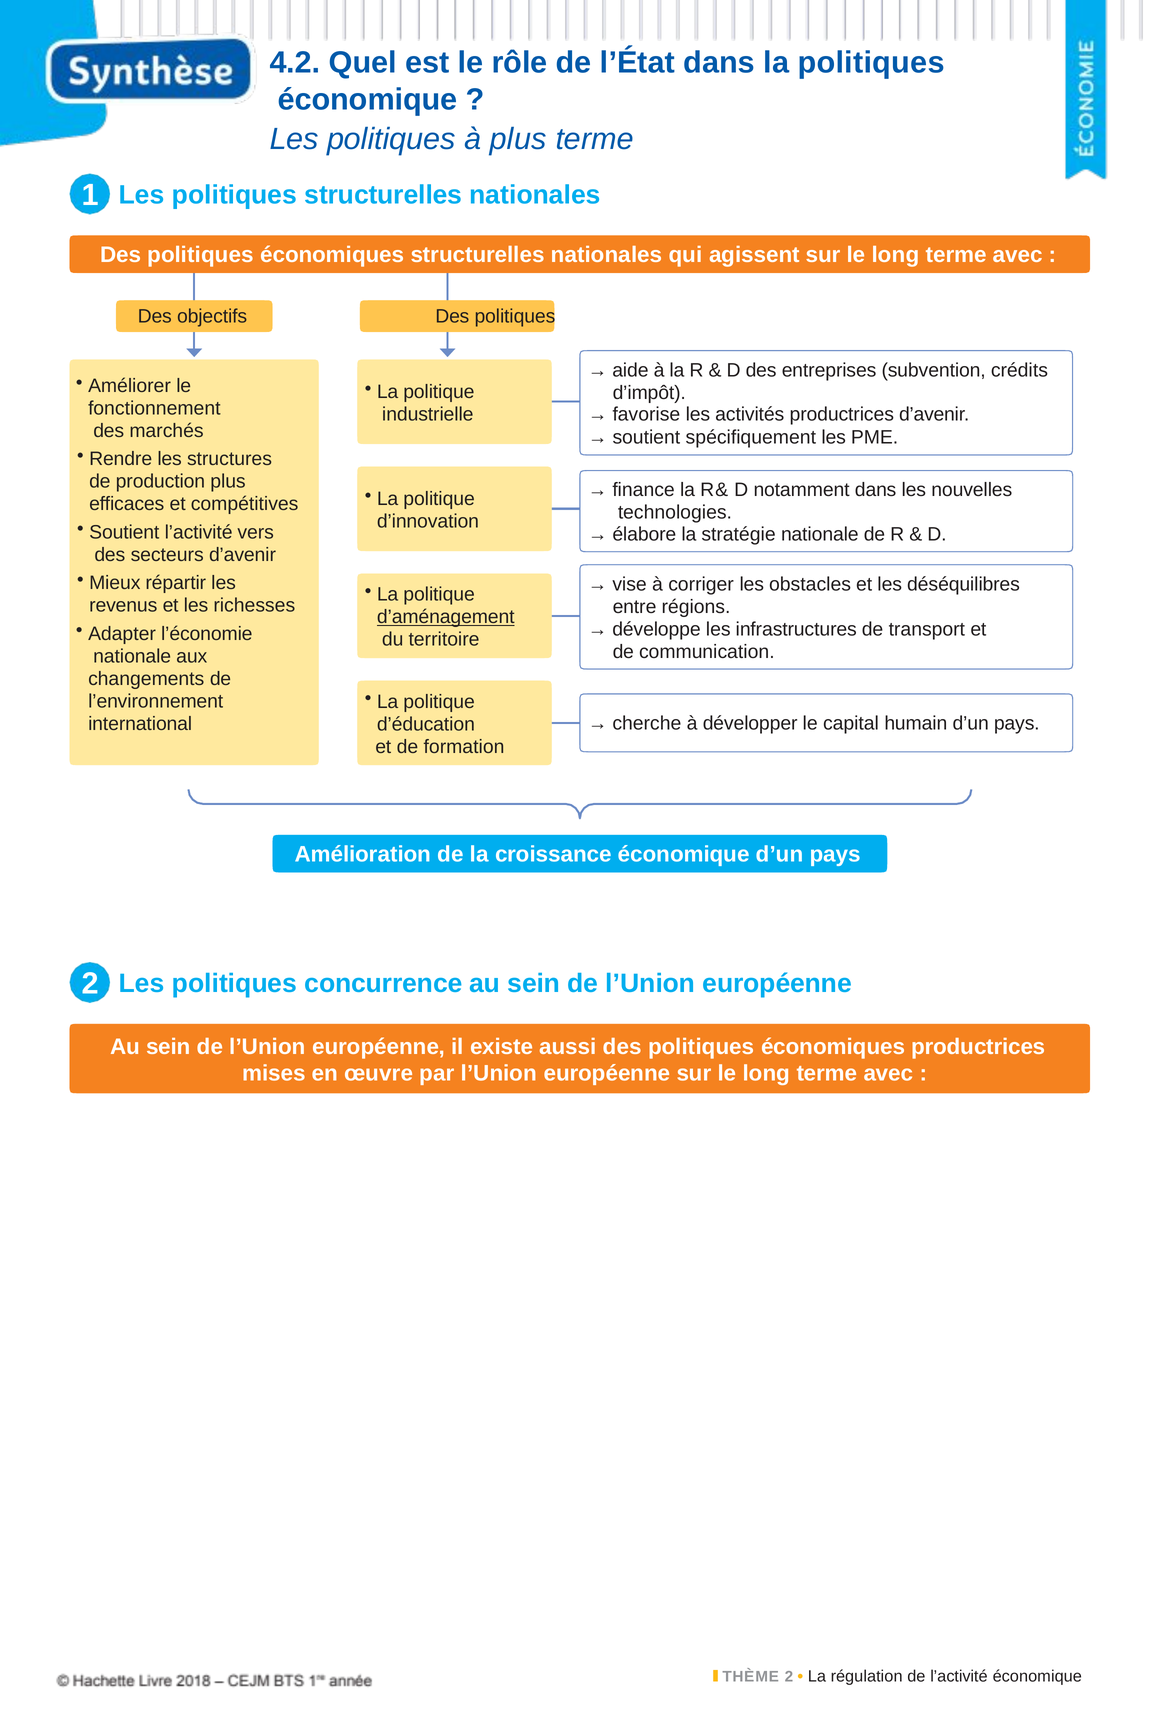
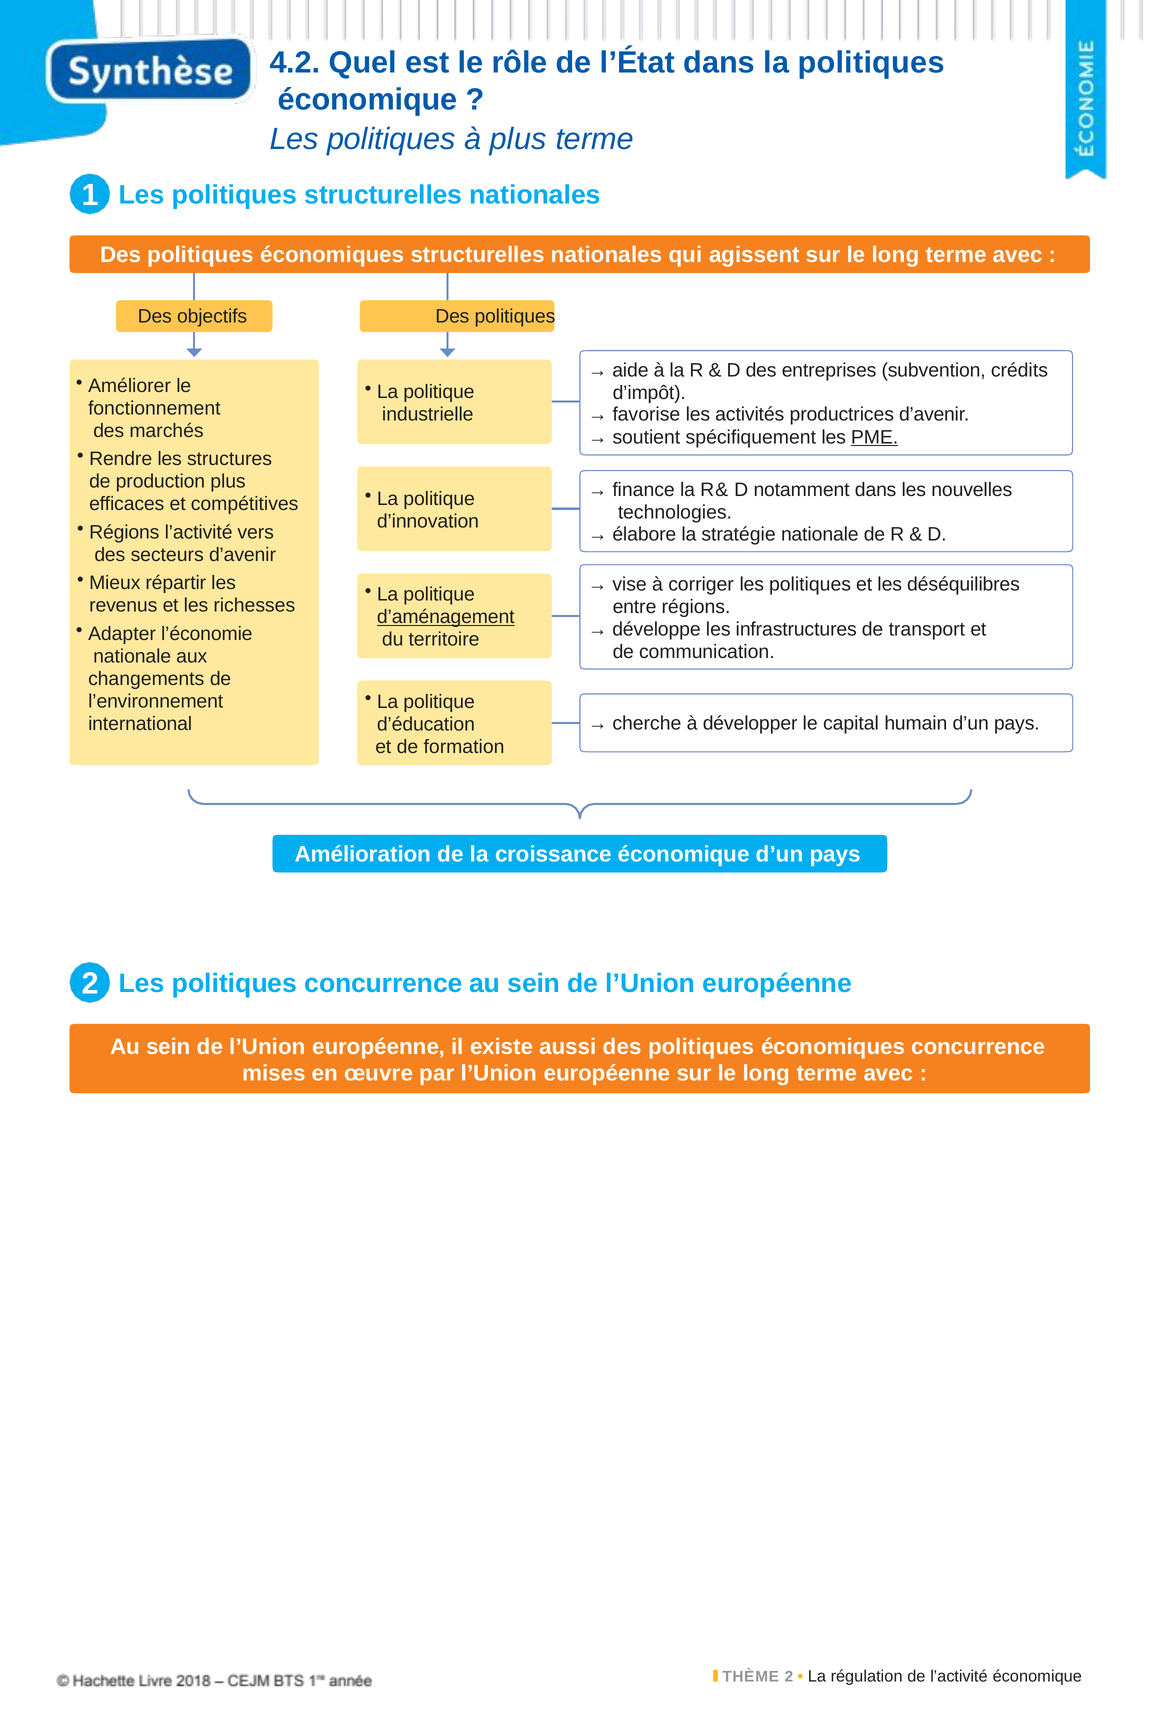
PME underline: none -> present
Soutient at (124, 532): Soutient -> Régions
corriger les obstacles: obstacles -> politiques
économiques productrices: productrices -> concurrence
